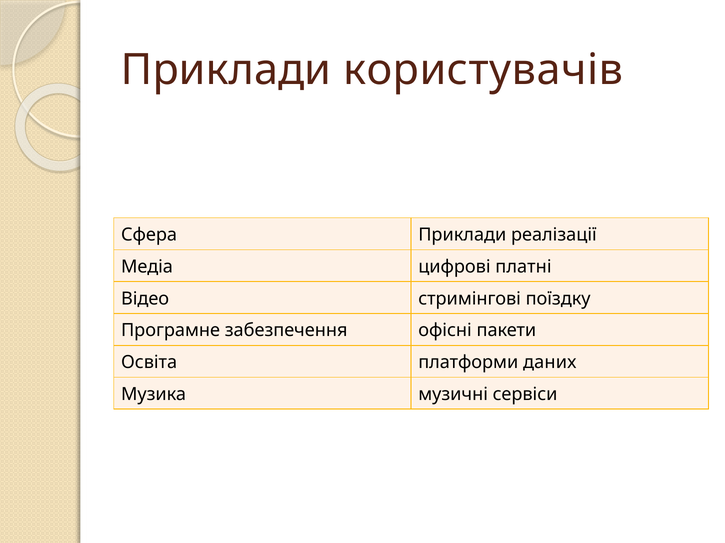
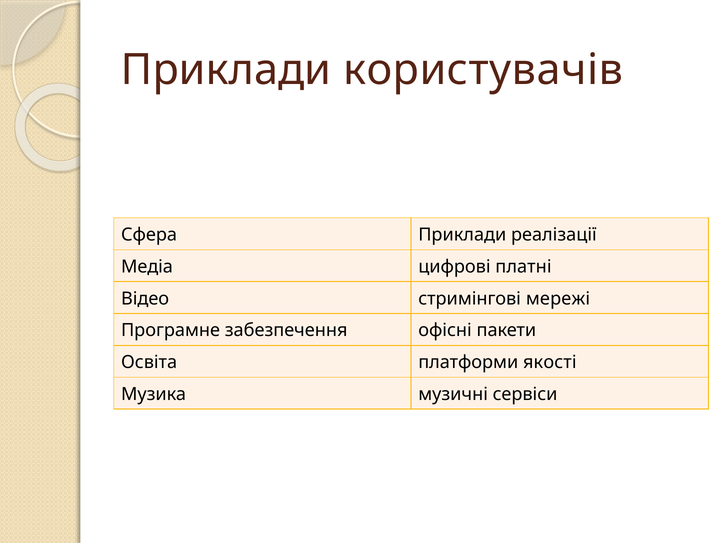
поїздку: поїздку -> мережі
даних: даних -> якості
